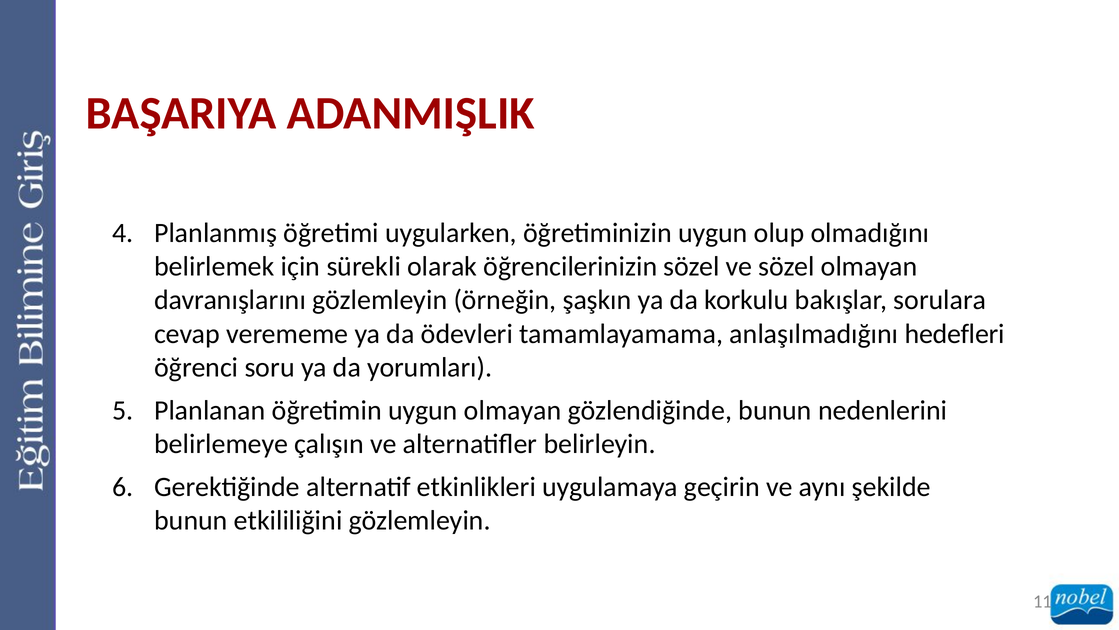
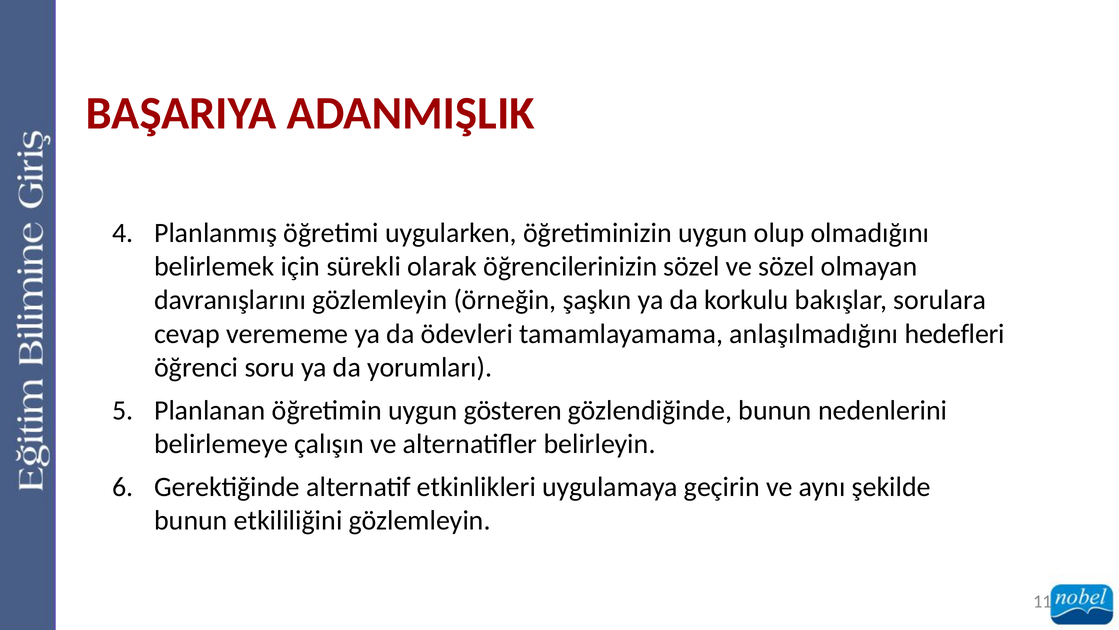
uygun olmayan: olmayan -> gösteren
